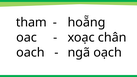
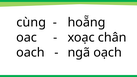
tham: tham -> cùng
